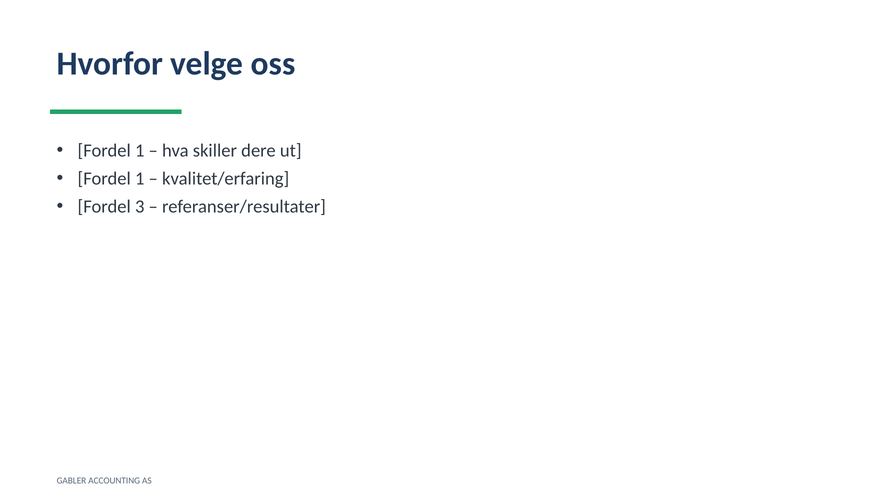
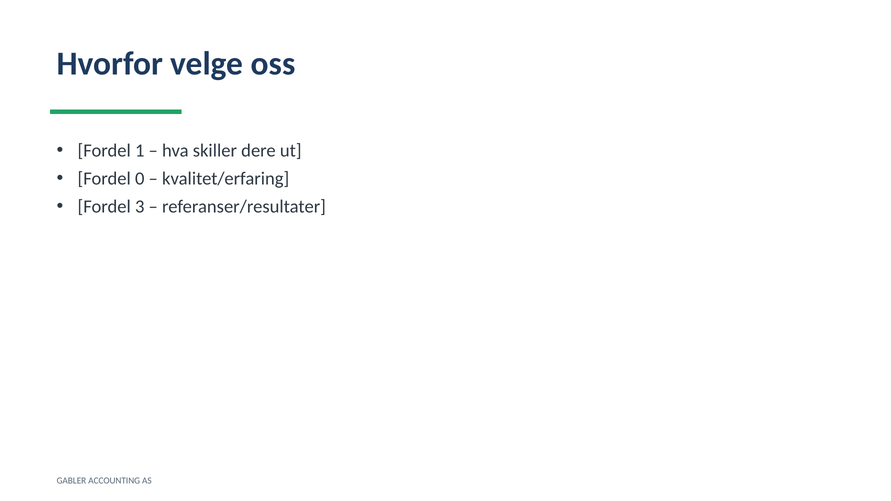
1 at (140, 179): 1 -> 0
